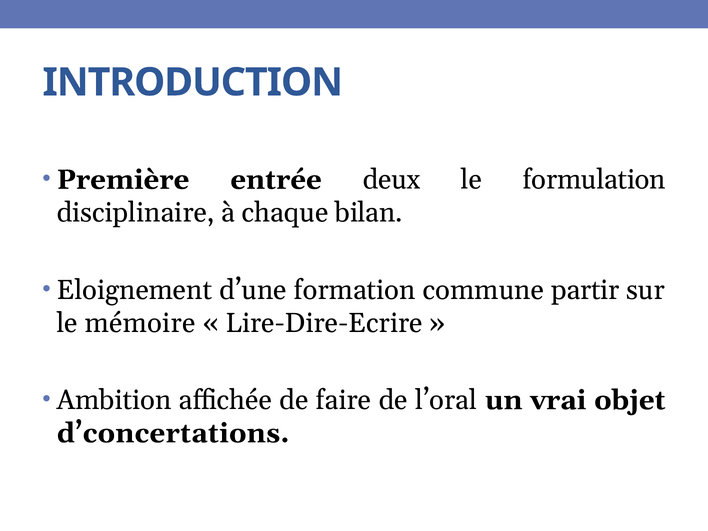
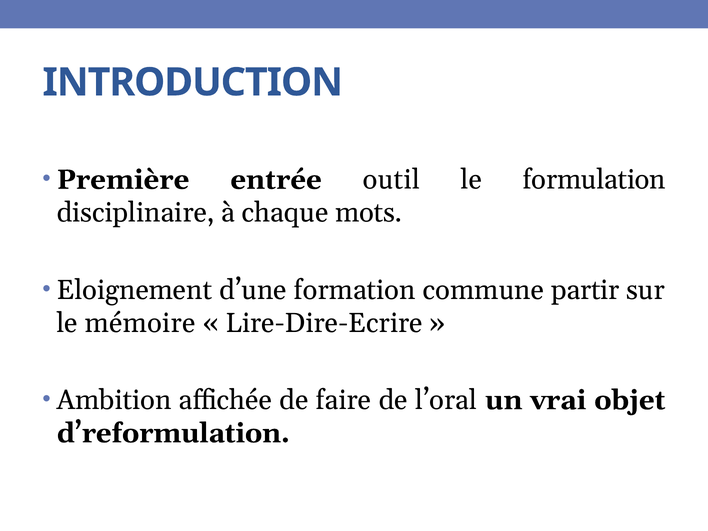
deux: deux -> outil
bilan: bilan -> mots
d’concertations: d’concertations -> d’reformulation
